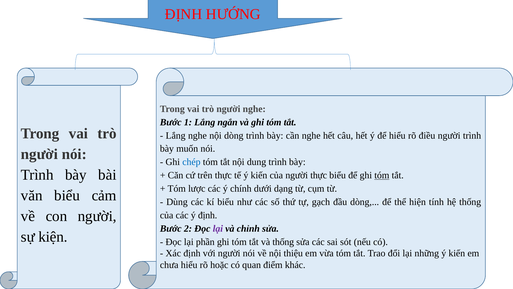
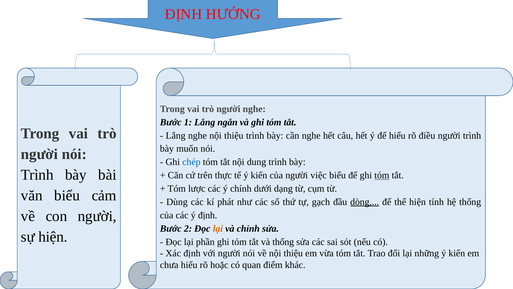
nghe nội dòng: dòng -> thiệu
người thực: thực -> việc
kí biểu: biểu -> phát
dòng at (365, 202) underline: none -> present
lại at (218, 228) colour: purple -> orange
sự kiện: kiện -> hiện
